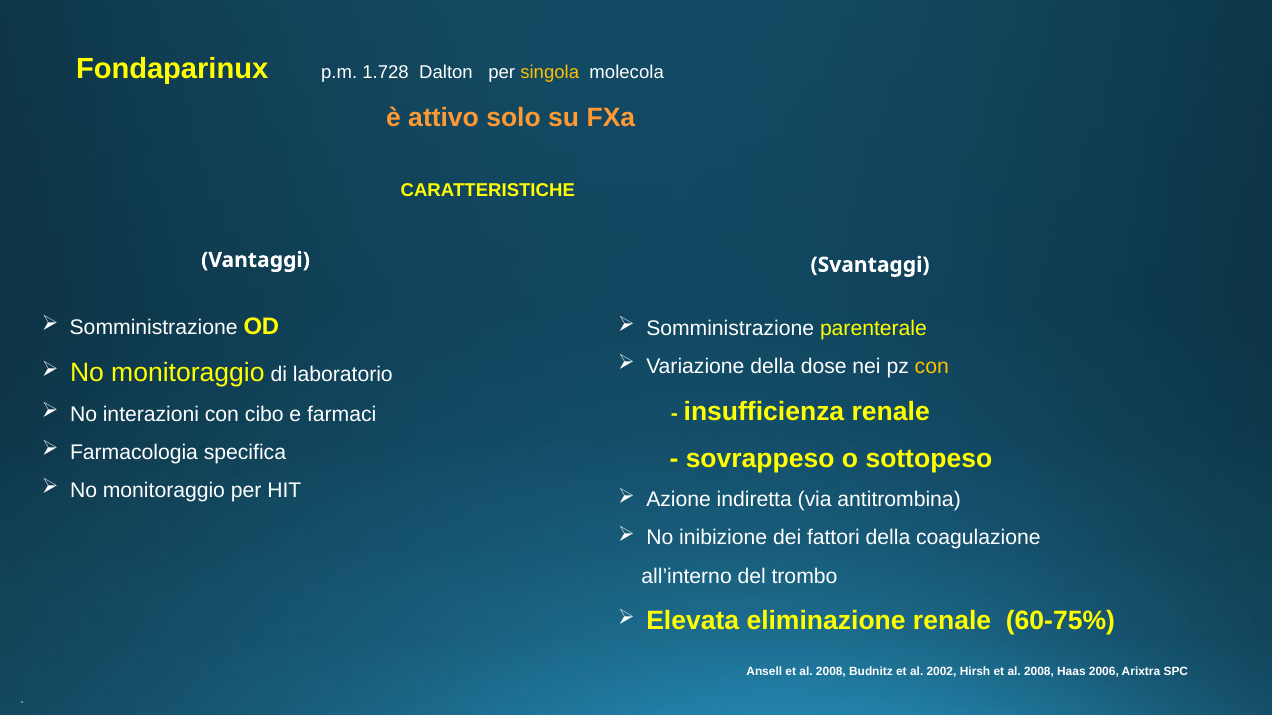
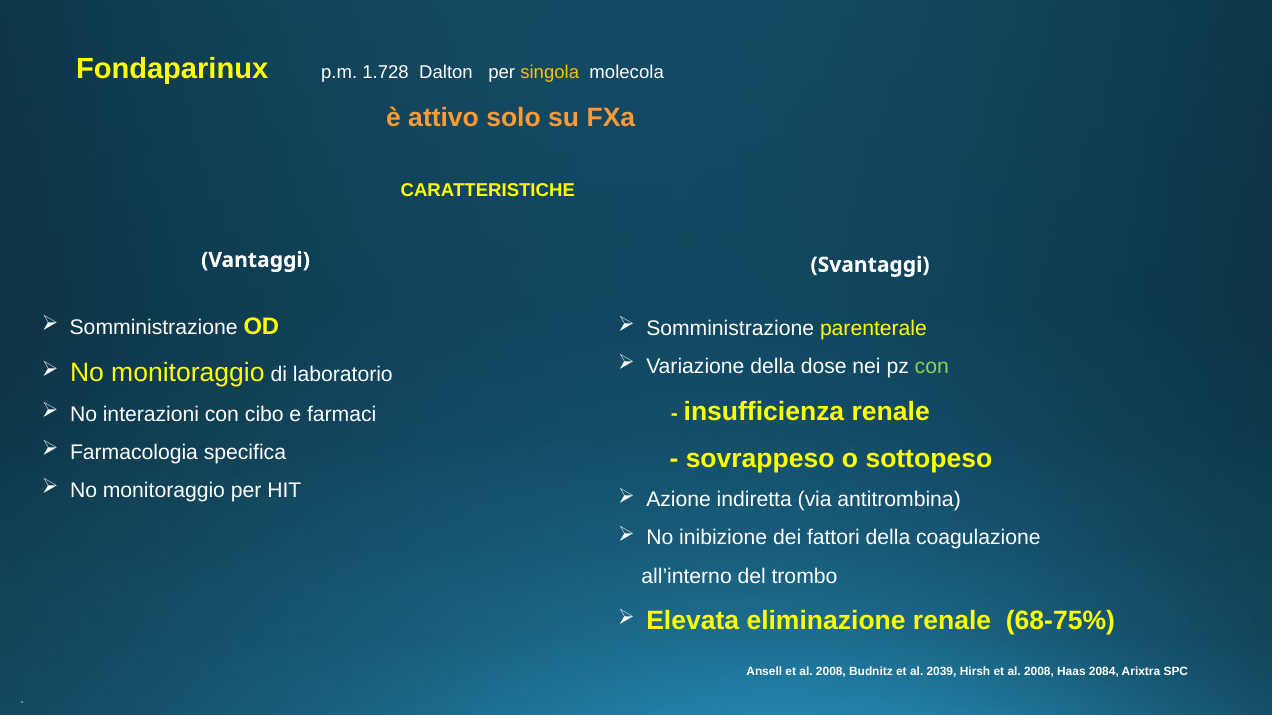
con at (932, 367) colour: yellow -> light green
60-75%: 60-75% -> 68-75%
2002: 2002 -> 2039
2006: 2006 -> 2084
